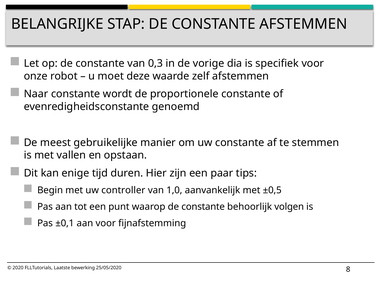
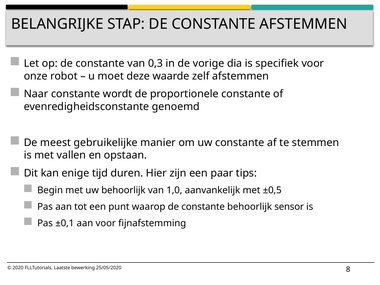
uw controller: controller -> behoorlijk
volgen: volgen -> sensor
